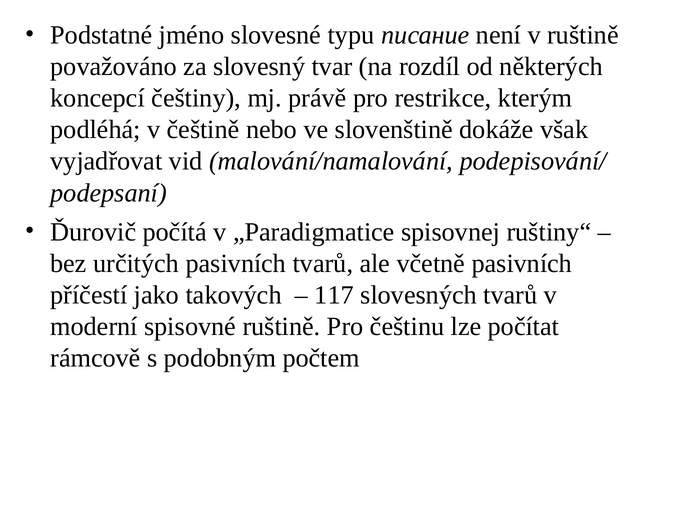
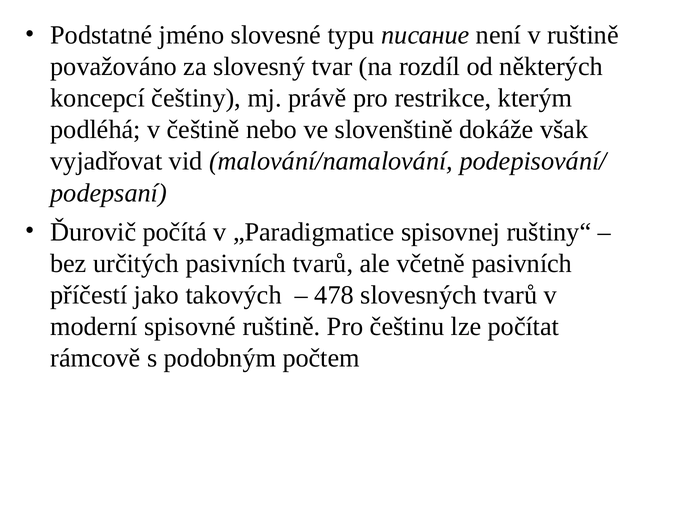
117: 117 -> 478
